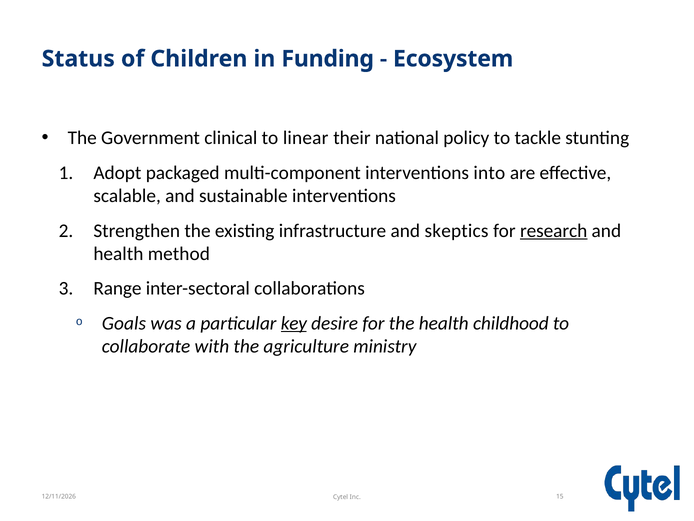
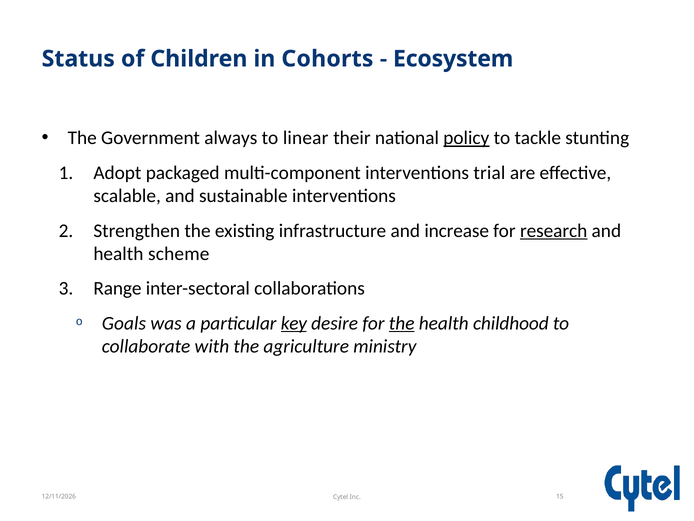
Funding: Funding -> Cohorts
clinical: clinical -> always
policy underline: none -> present
into: into -> trial
skeptics: skeptics -> increase
method: method -> scheme
the at (402, 323) underline: none -> present
